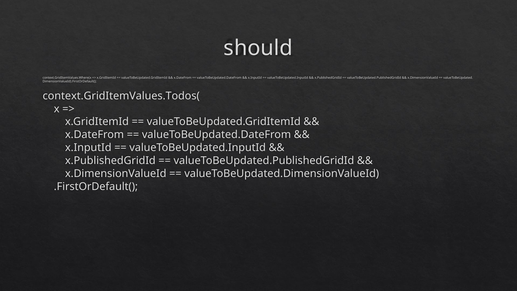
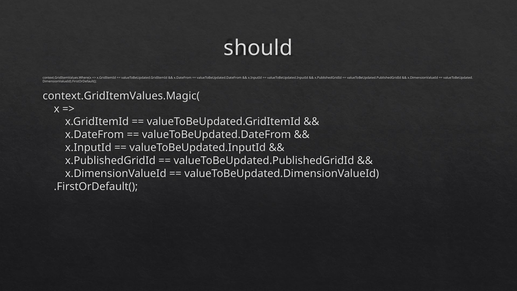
context.GridItemValues.Todos(: context.GridItemValues.Todos( -> context.GridItemValues.Magic(
